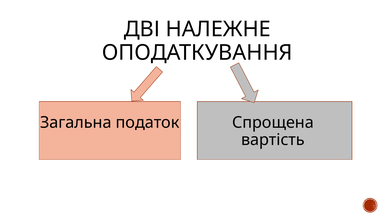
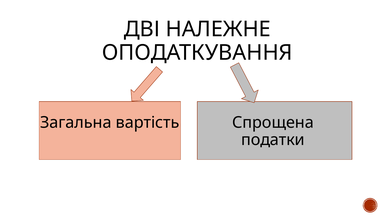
податок: податок -> вартість
вартість: вартість -> податки
